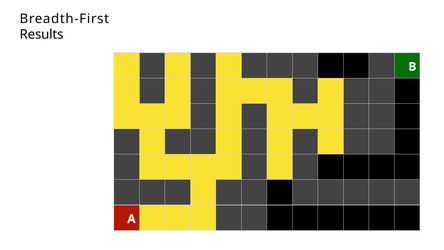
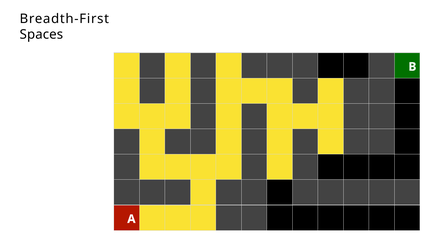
Results: Results -> Spaces
